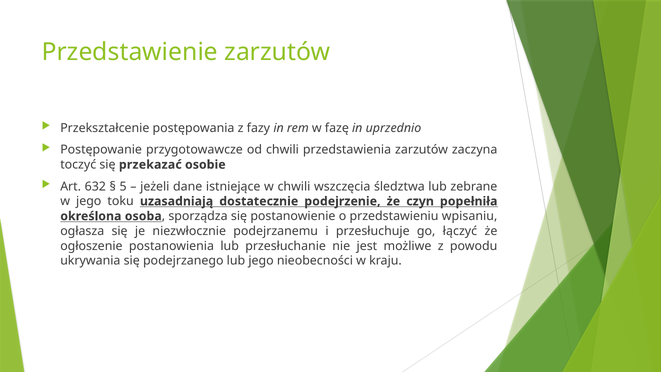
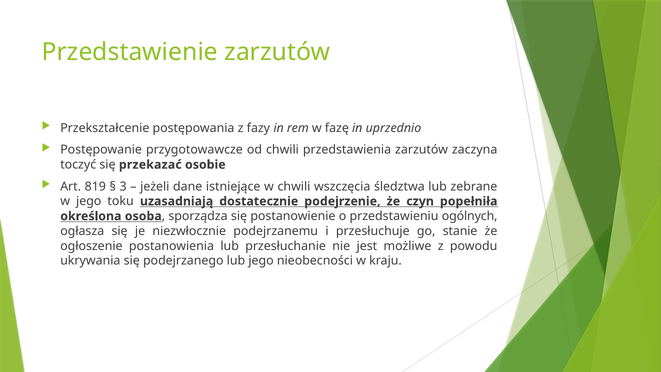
632: 632 -> 819
5: 5 -> 3
wpisaniu: wpisaniu -> ogólnych
łączyć: łączyć -> stanie
